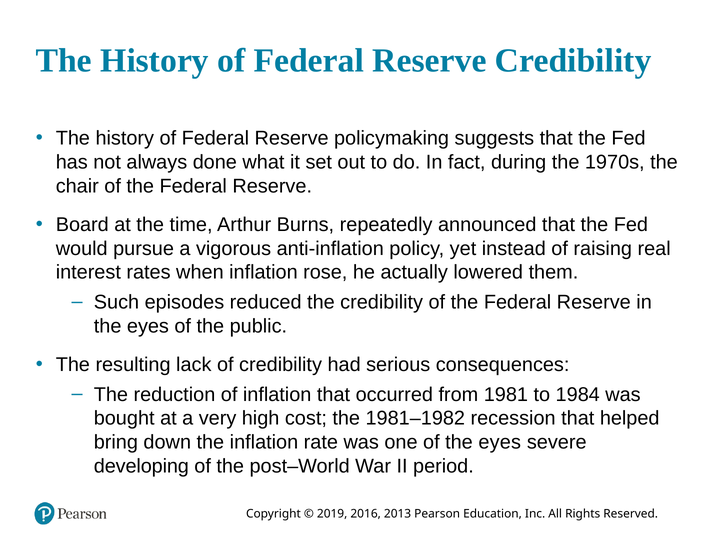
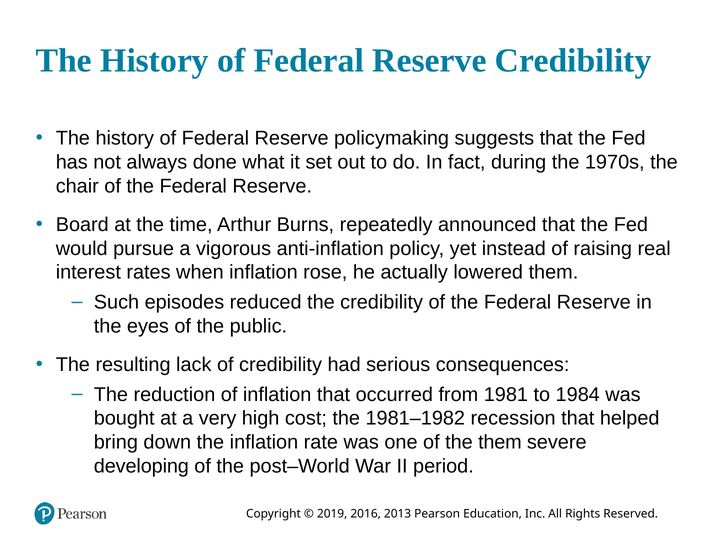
of the eyes: eyes -> them
